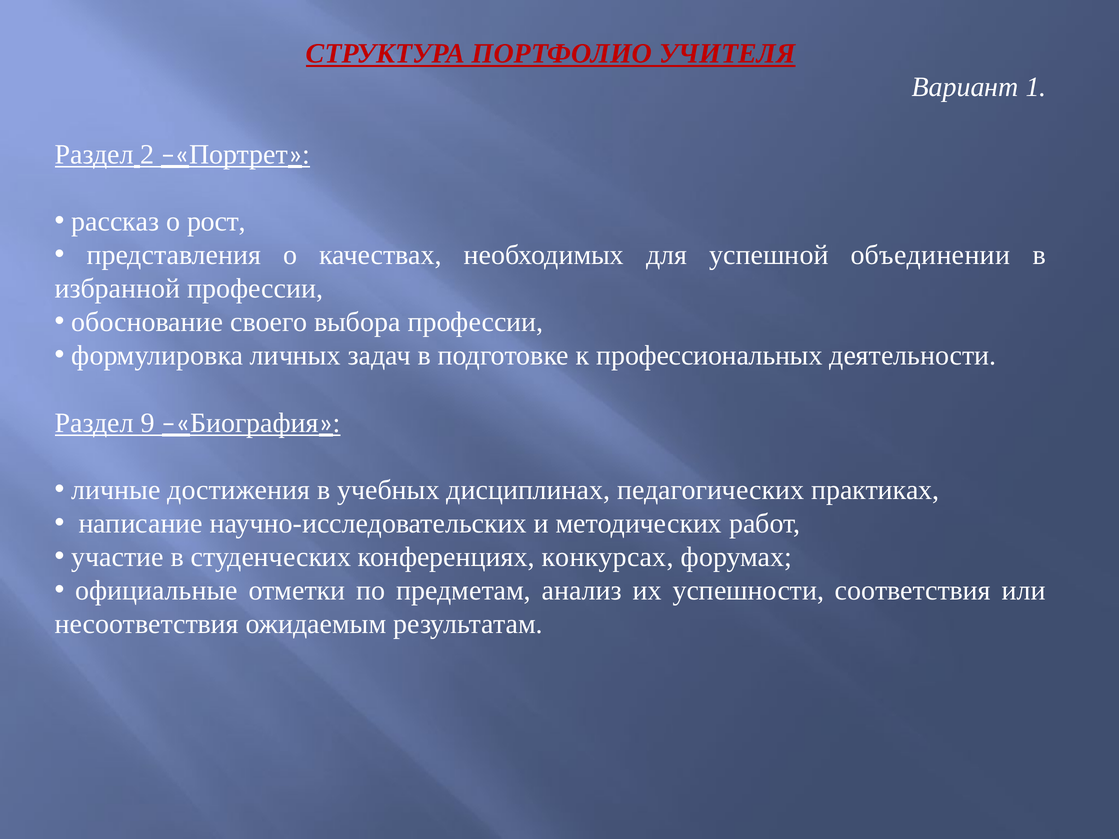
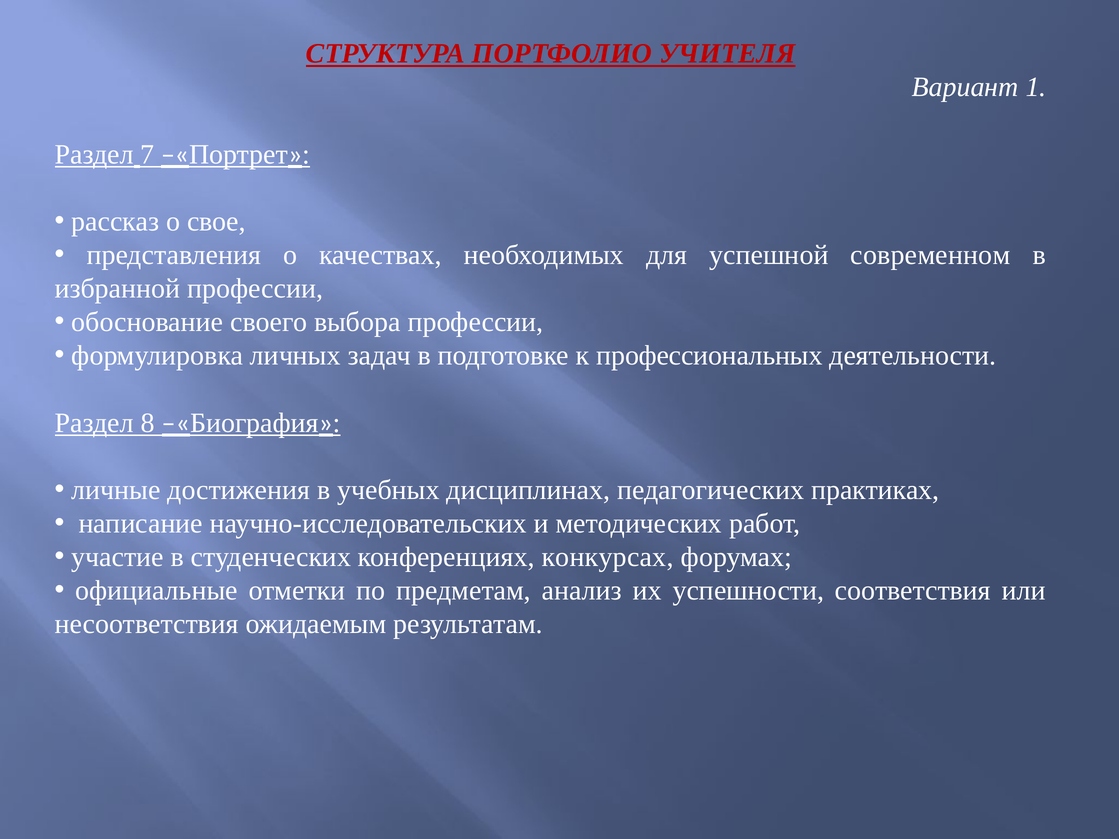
2: 2 -> 7
рост: рост -> свое
объединении: объединении -> современном
9: 9 -> 8
